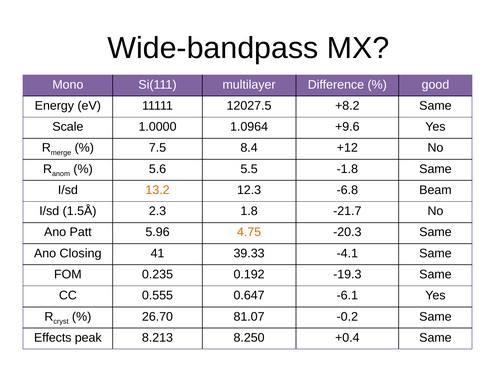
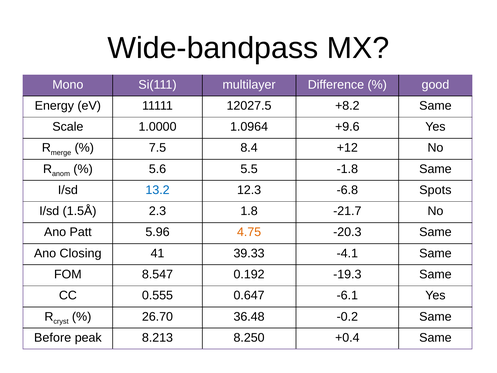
13.2 colour: orange -> blue
Beam: Beam -> Spots
0.235: 0.235 -> 8.547
81.07: 81.07 -> 36.48
Effects: Effects -> Before
